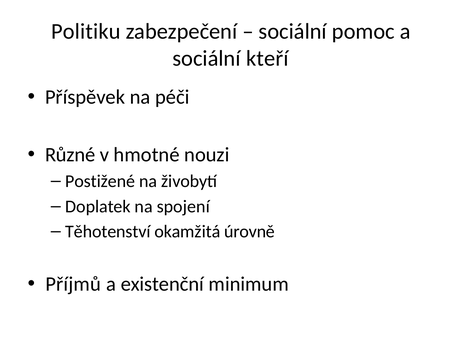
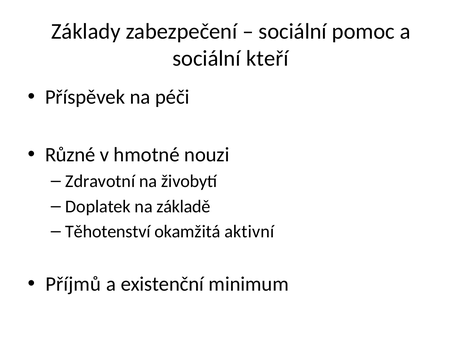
Politiku: Politiku -> Základy
Postižené: Postižené -> Zdravotní
spojení: spojení -> základě
úrovně: úrovně -> aktivní
